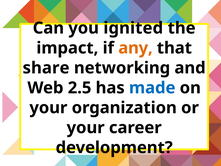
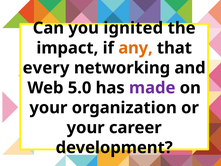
share: share -> every
2.5: 2.5 -> 5.0
made colour: blue -> purple
